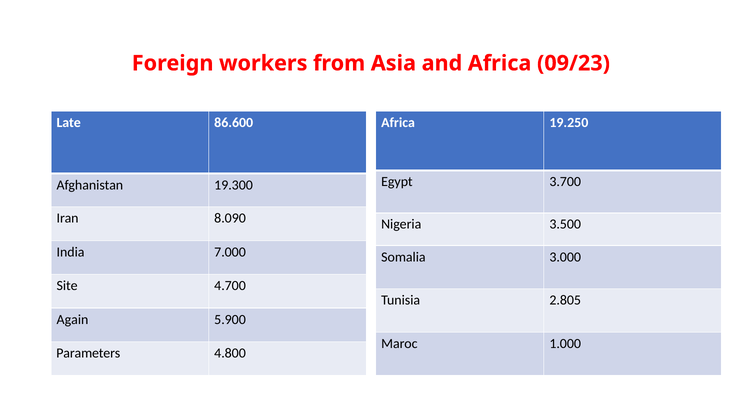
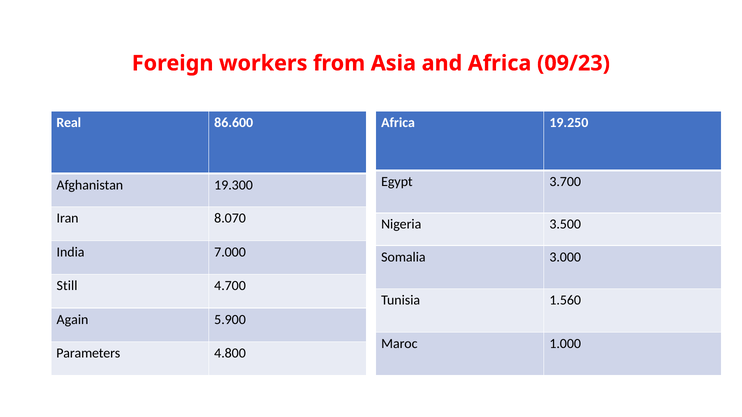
Late: Late -> Real
8.090: 8.090 -> 8.070
Site: Site -> Still
2.805: 2.805 -> 1.560
